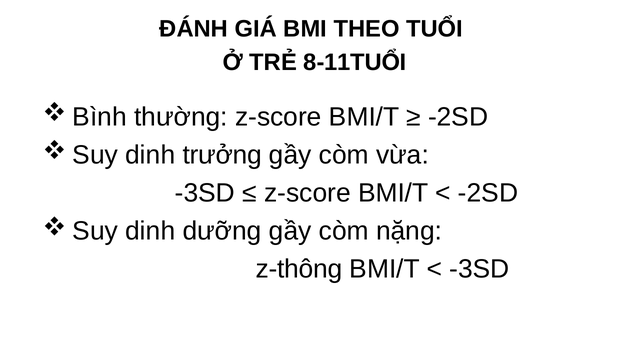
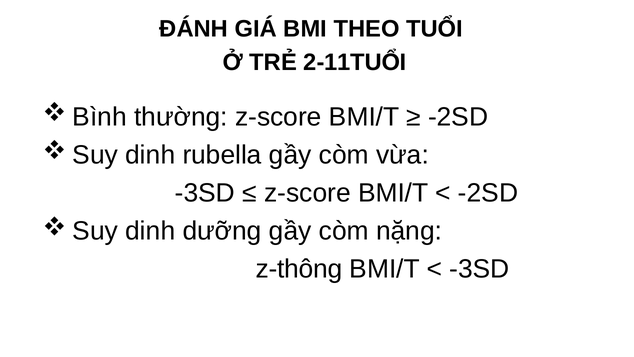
8-11TUỔI: 8-11TUỔI -> 2-11TUỔI
trưởng: trưởng -> rubella
